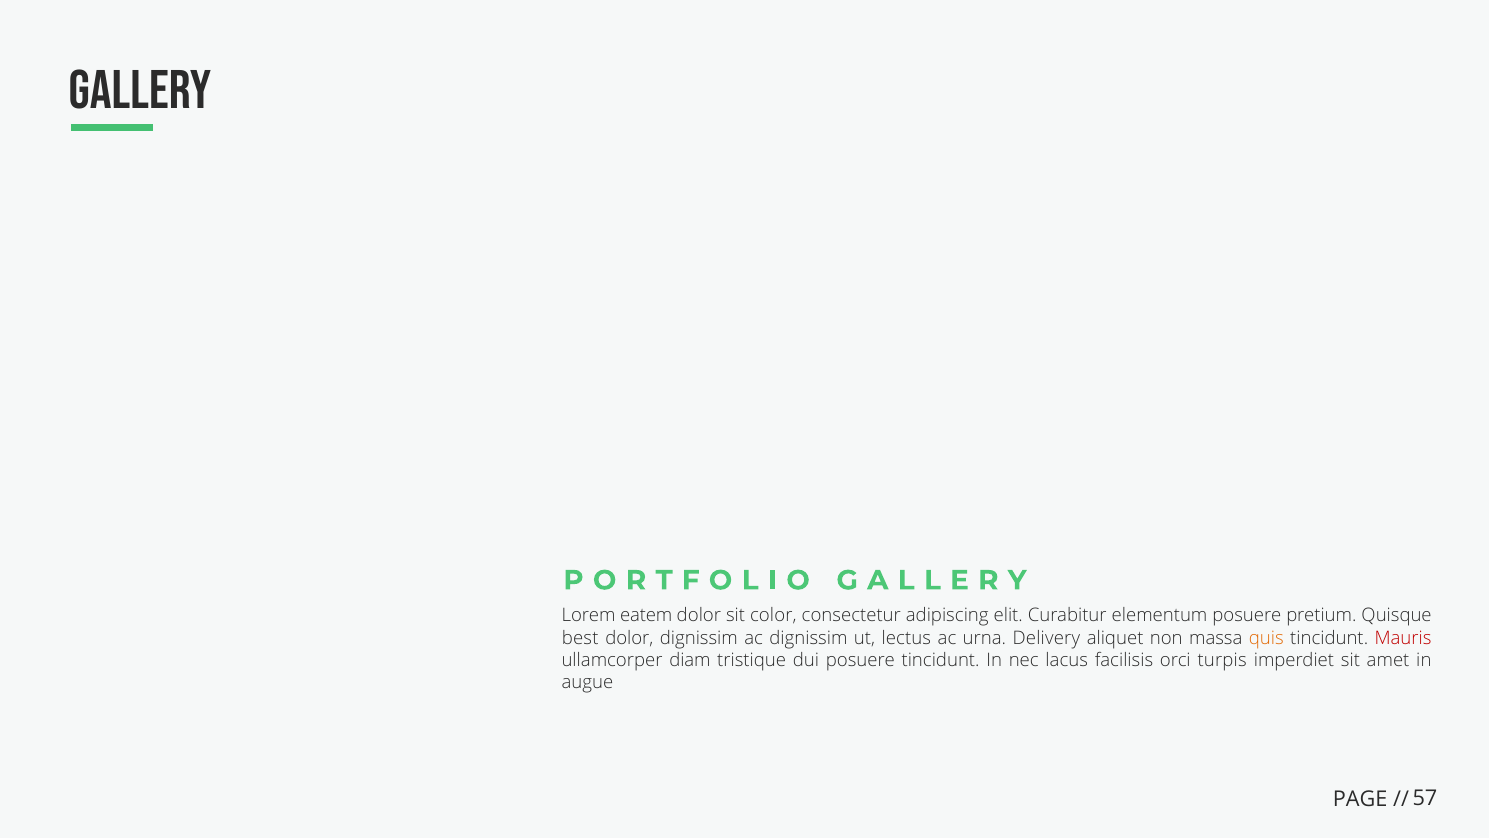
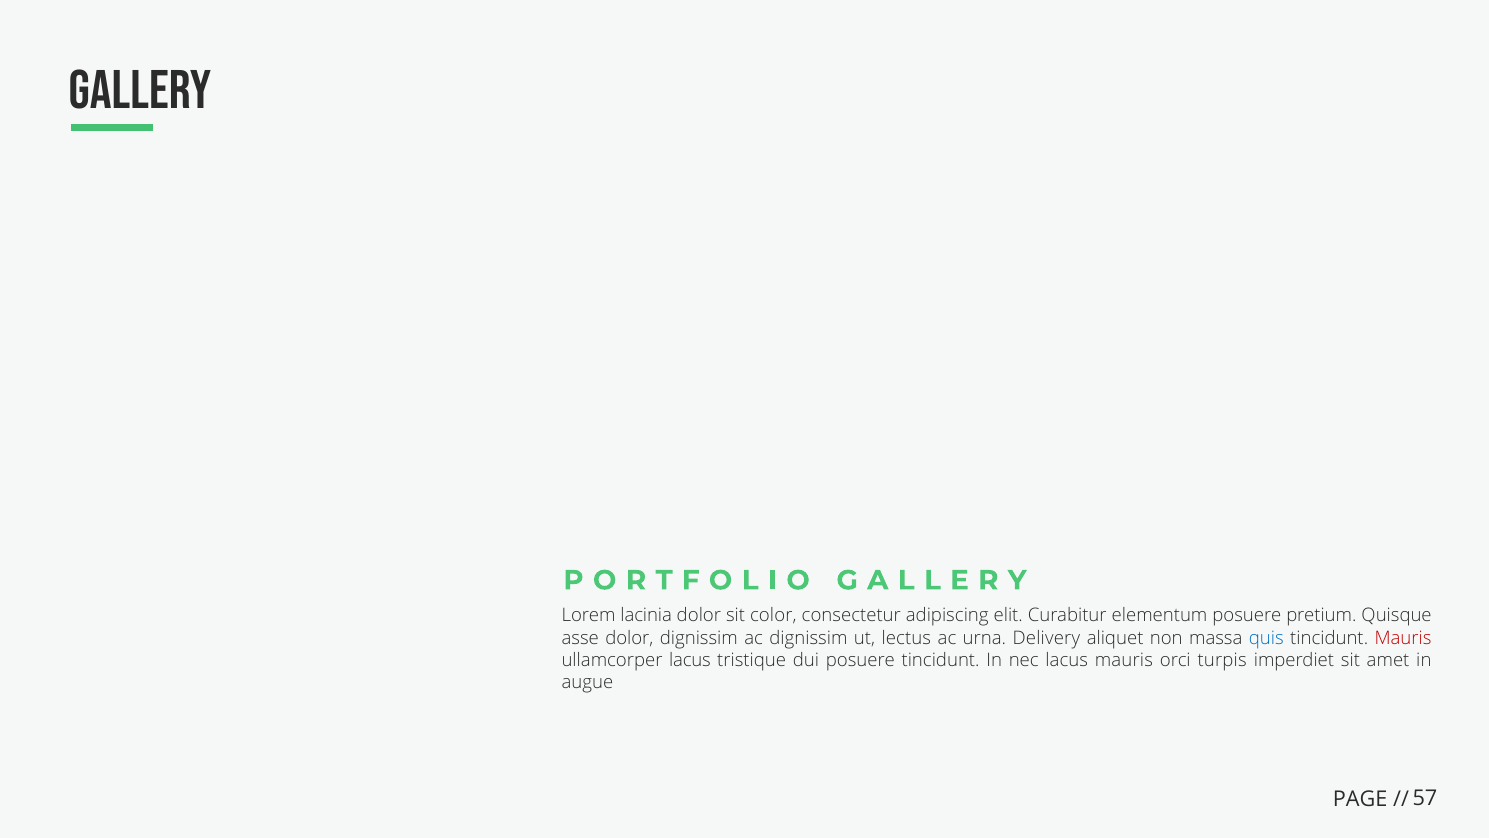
eatem: eatem -> lacinia
best: best -> asse
quis colour: orange -> blue
ullamcorper diam: diam -> lacus
lacus facilisis: facilisis -> mauris
